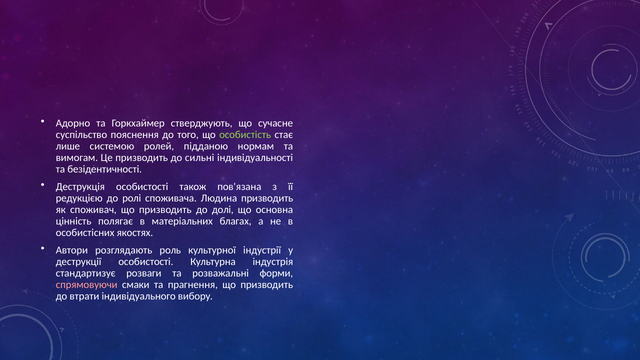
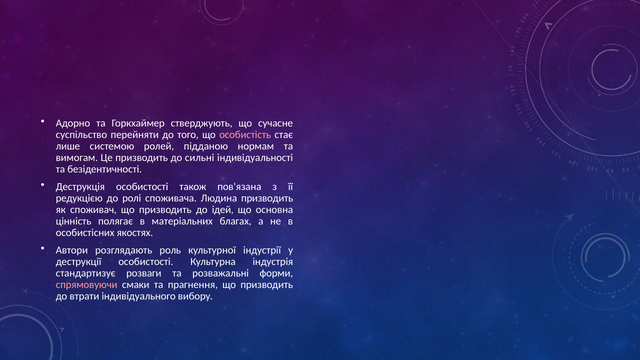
пояснення: пояснення -> перейняти
особистість colour: light green -> pink
долі: долі -> ідей
